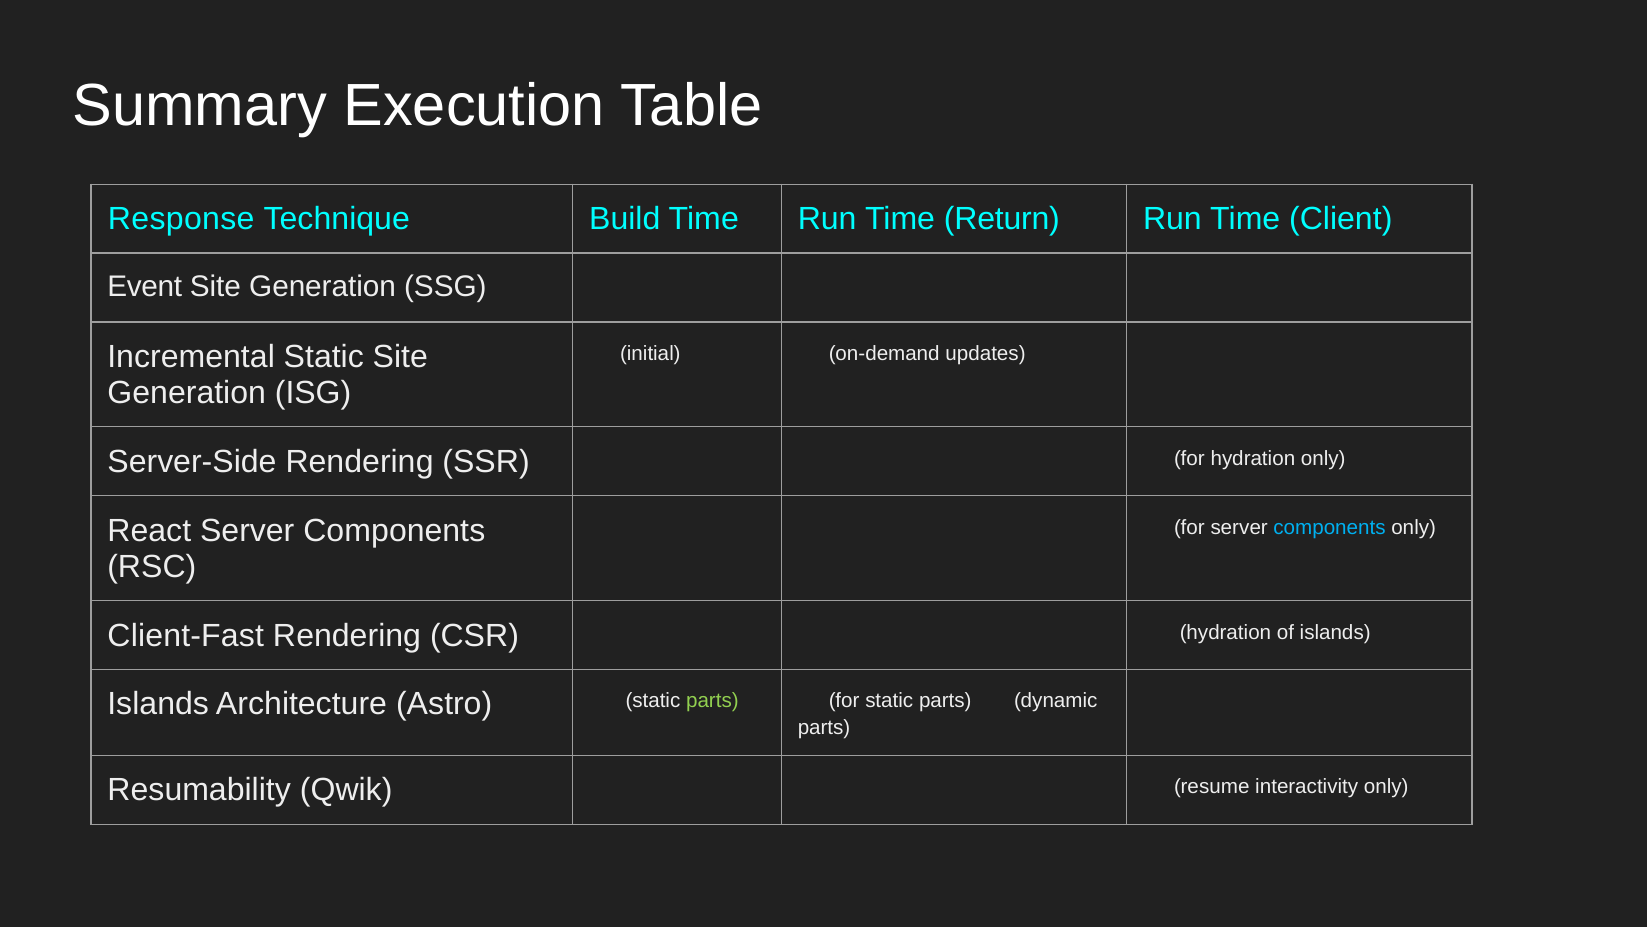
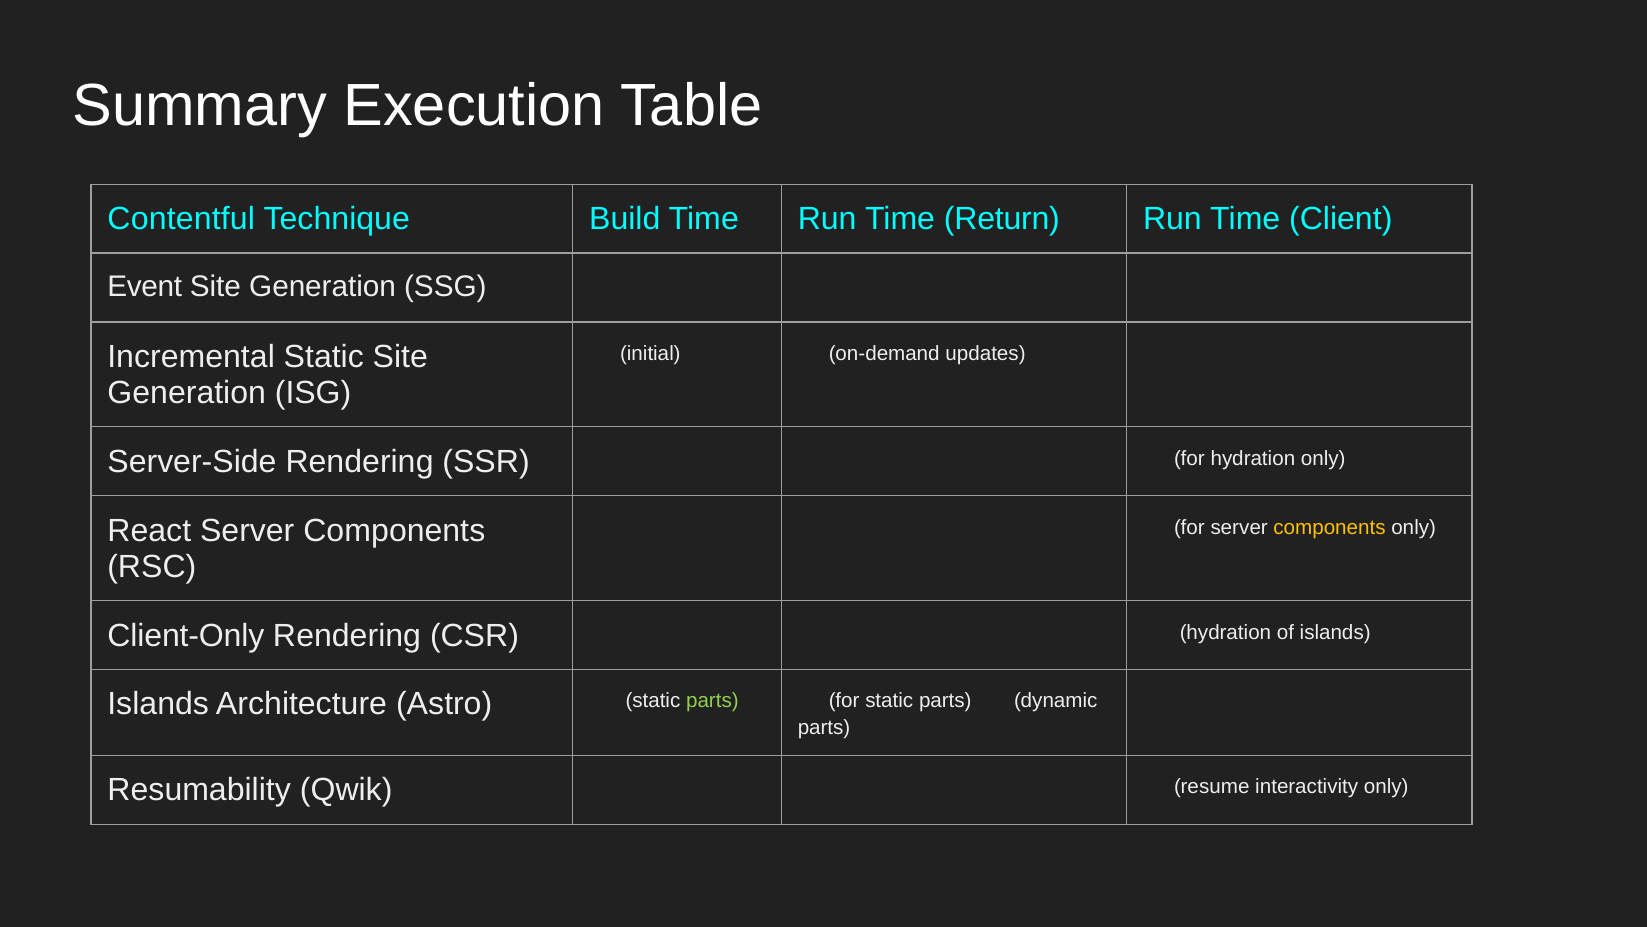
Response: Response -> Contentful
components at (1330, 527) colour: light blue -> yellow
Client-Fast: Client-Fast -> Client-Only
